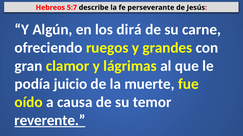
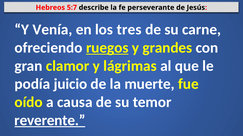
Algún: Algún -> Venía
dirá: dirá -> tres
ruegos underline: none -> present
